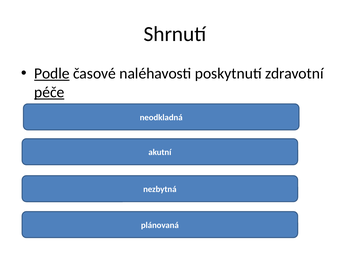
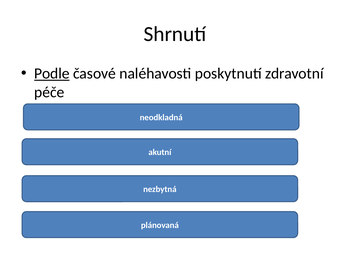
péče underline: present -> none
